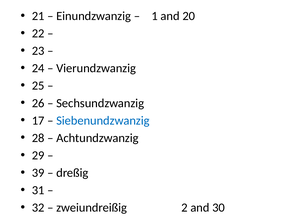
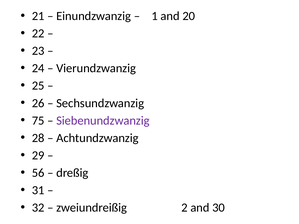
17: 17 -> 75
Siebenundzwanzig colour: blue -> purple
39: 39 -> 56
